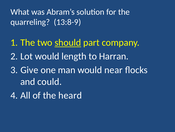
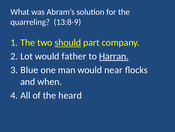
length: length -> father
Harran underline: none -> present
Give: Give -> Blue
could: could -> when
